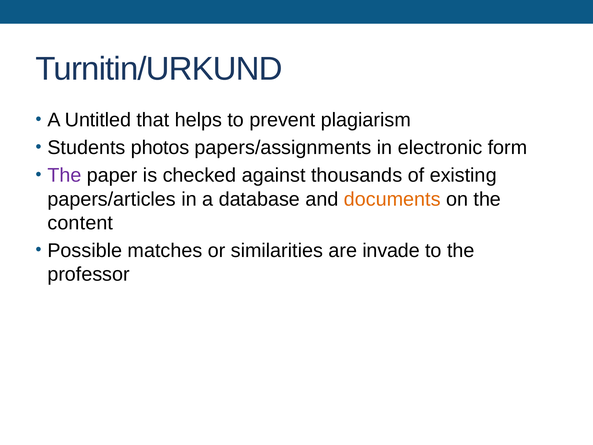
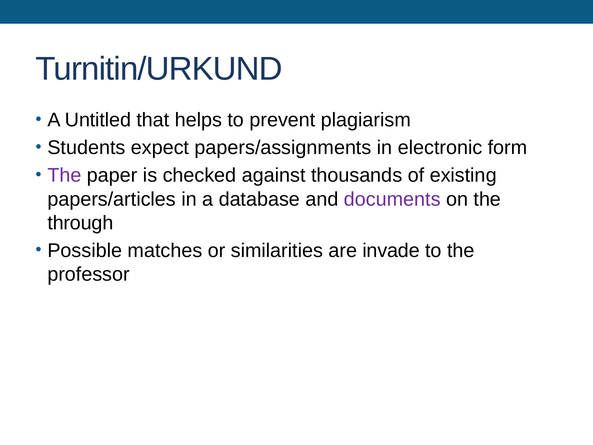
photos: photos -> expect
documents colour: orange -> purple
content: content -> through
